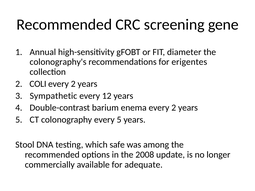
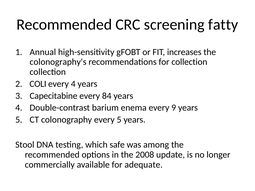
gene: gene -> fatty
diameter: diameter -> increases
for erigentes: erigentes -> collection
2 at (73, 84): 2 -> 4
Sympathetic: Sympathetic -> Capecitabine
12: 12 -> 84
enema every 2: 2 -> 9
